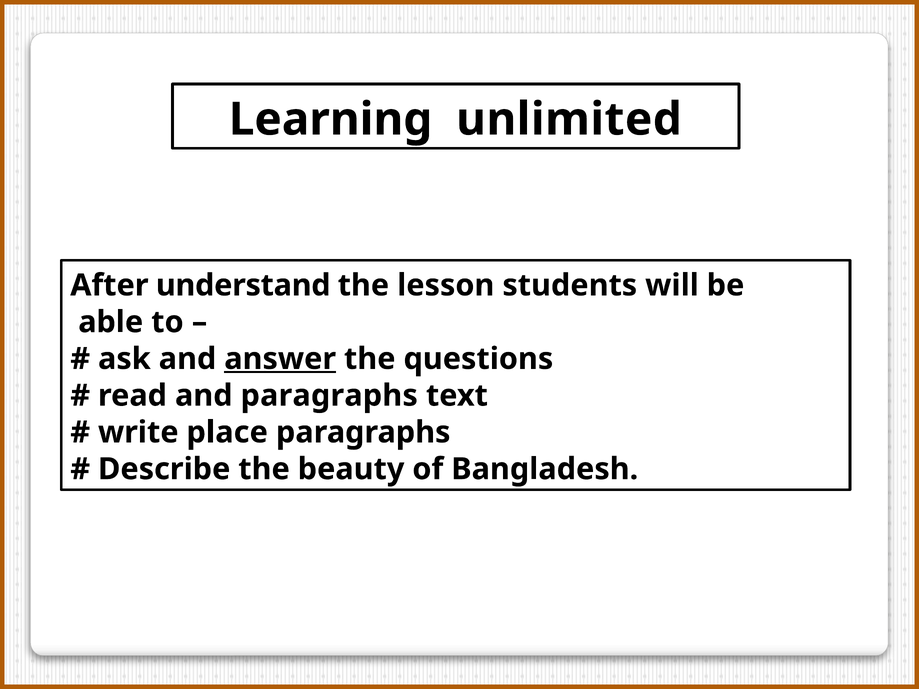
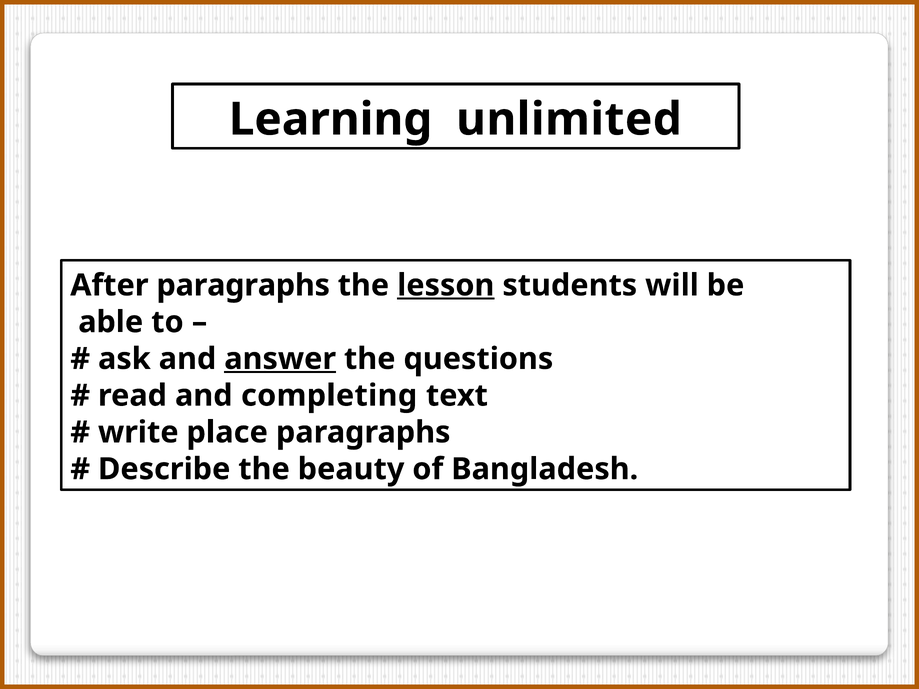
After understand: understand -> paragraphs
lesson underline: none -> present
and paragraphs: paragraphs -> completing
